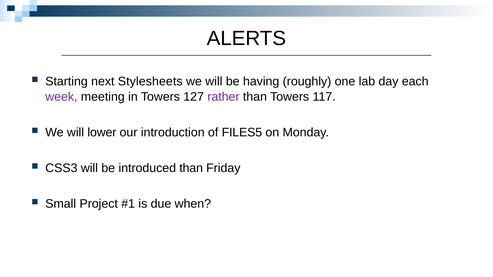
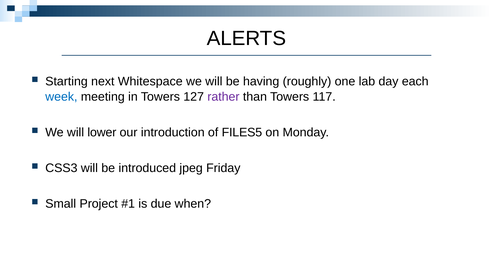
Stylesheets: Stylesheets -> Whitespace
week colour: purple -> blue
introduced than: than -> jpeg
